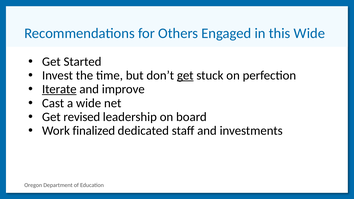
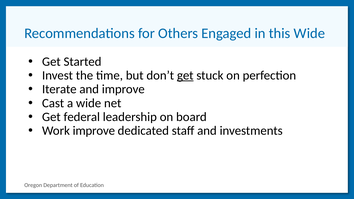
Iterate underline: present -> none
revised: revised -> federal
Work finalized: finalized -> improve
